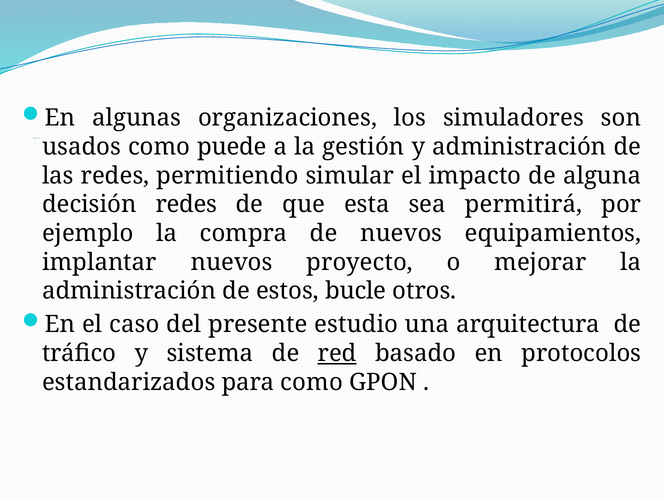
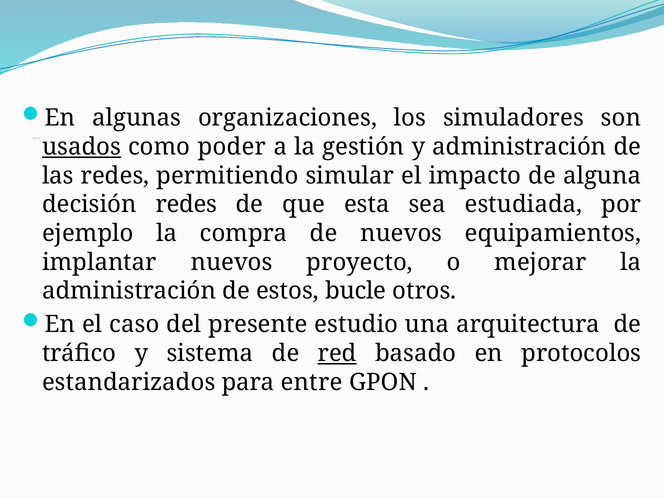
usados underline: none -> present
puede: puede -> poder
permitirá: permitirá -> estudiada
para como: como -> entre
